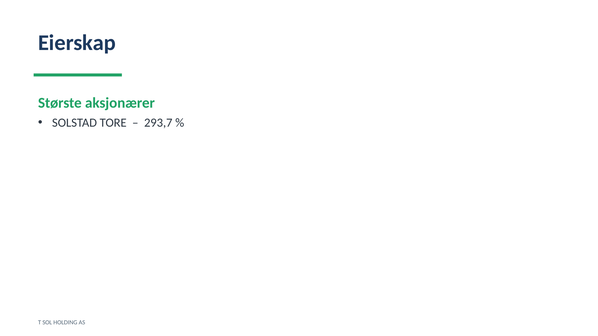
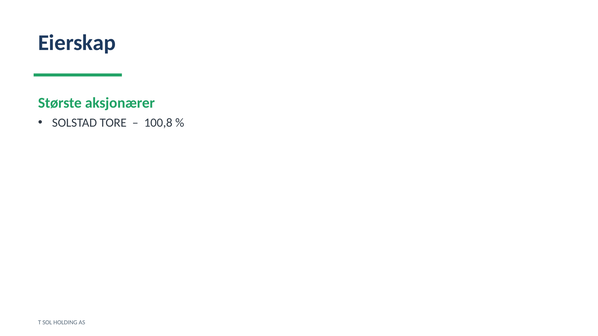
293,7: 293,7 -> 100,8
